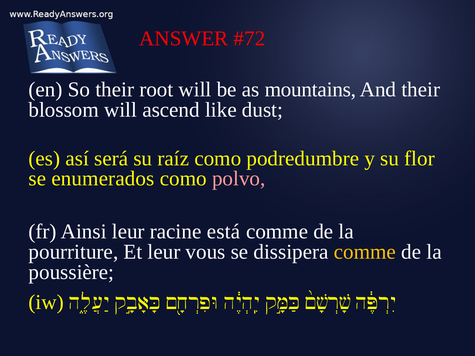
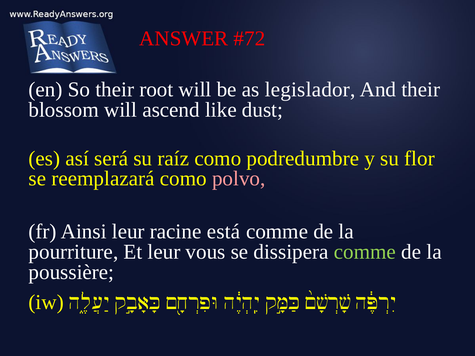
mountains: mountains -> legislador
enumerados: enumerados -> reemplazará
comme at (365, 252) colour: yellow -> light green
